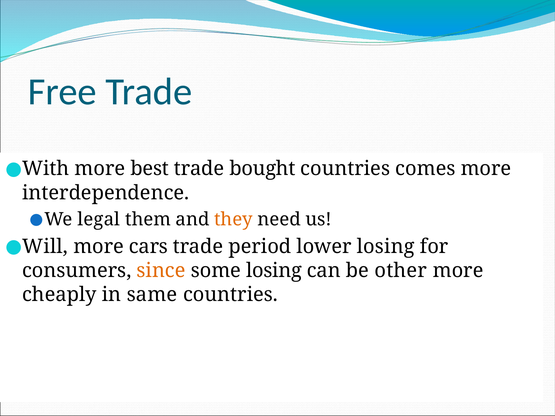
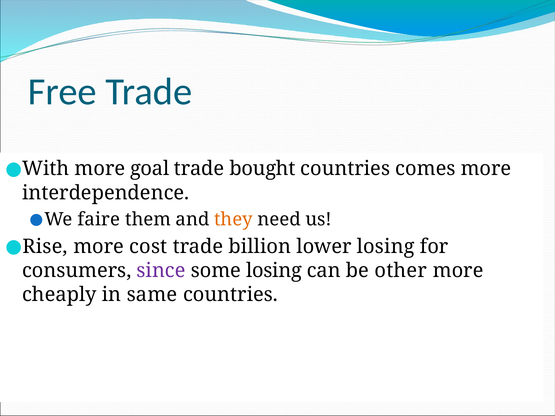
best: best -> goal
legal: legal -> faire
Will: Will -> Rise
cars: cars -> cost
period: period -> billion
since colour: orange -> purple
